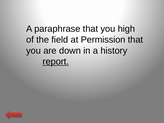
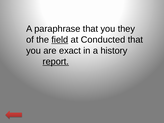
high: high -> they
field underline: none -> present
Permission: Permission -> Conducted
down: down -> exact
